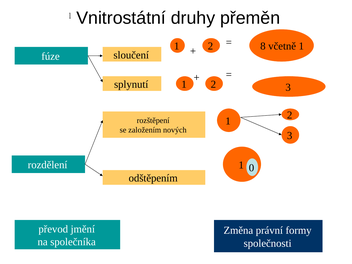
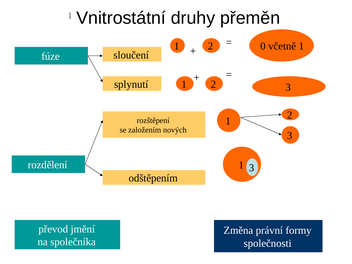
8: 8 -> 0
1 0: 0 -> 3
